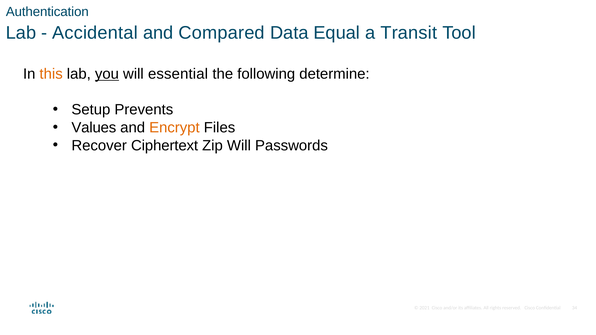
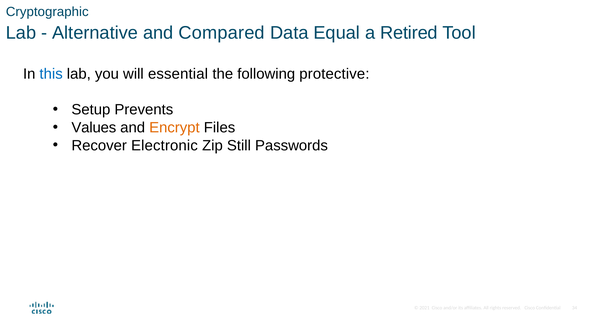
Authentication: Authentication -> Cryptographic
Accidental: Accidental -> Alternative
Transit: Transit -> Retired
this colour: orange -> blue
you underline: present -> none
determine: determine -> protective
Ciphertext: Ciphertext -> Electronic
Zip Will: Will -> Still
